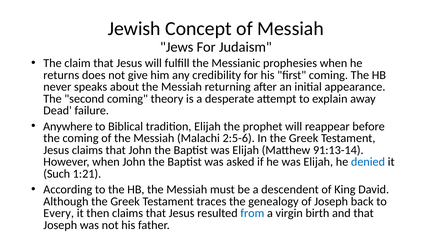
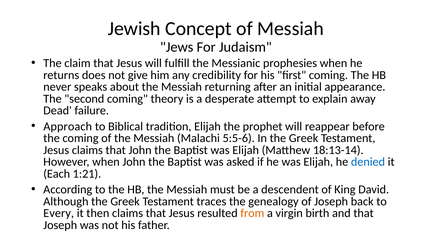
Anywhere: Anywhere -> Approach
2:5-6: 2:5-6 -> 5:5-6
91:13-14: 91:13-14 -> 18:13-14
Such: Such -> Each
from colour: blue -> orange
